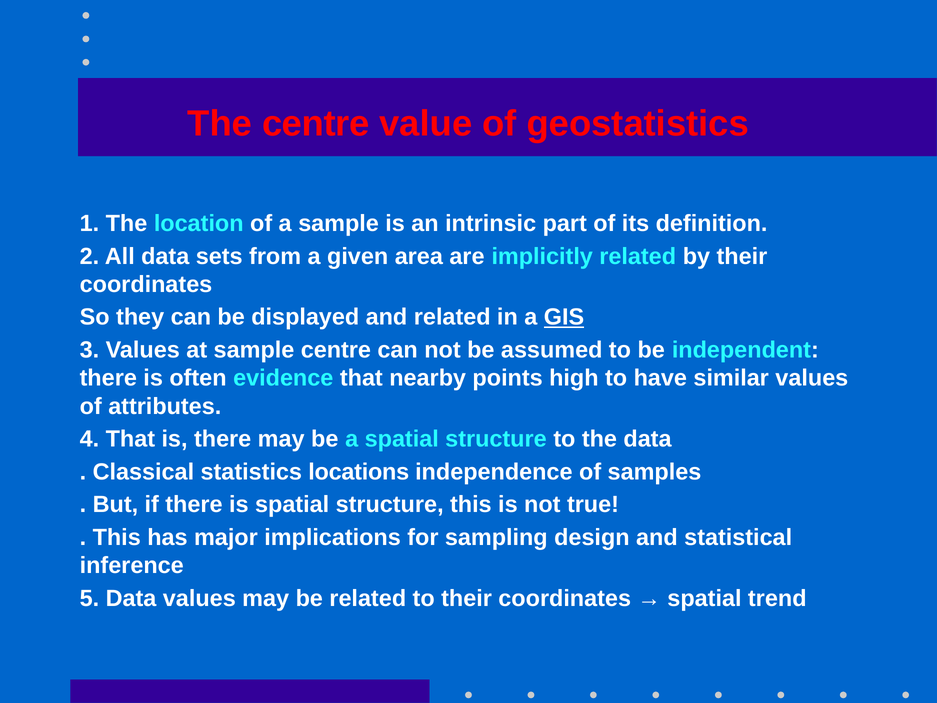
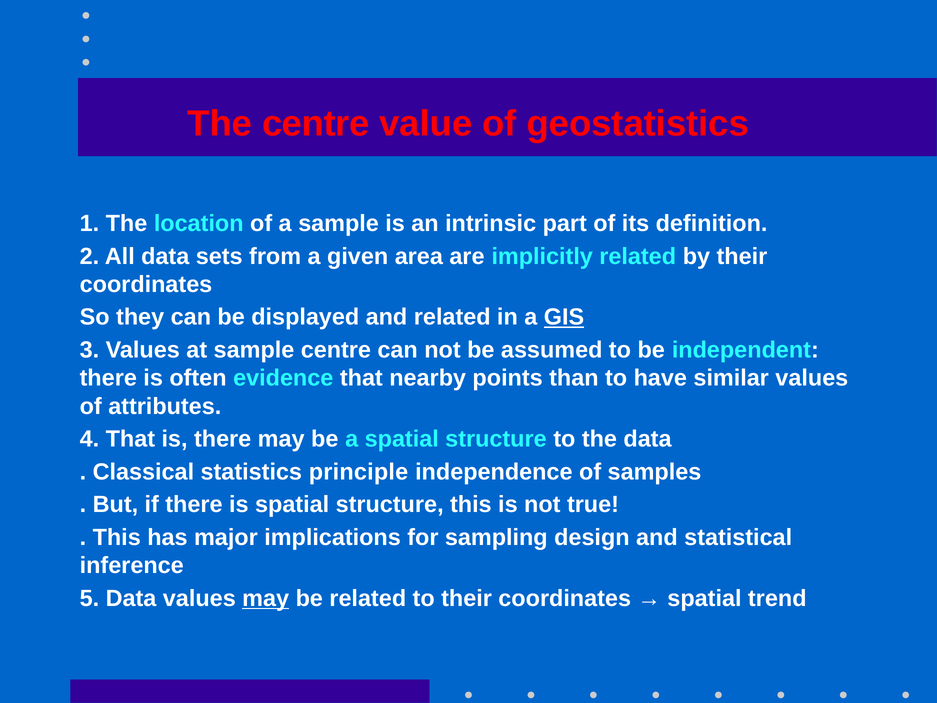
high: high -> than
locations: locations -> principle
may at (266, 598) underline: none -> present
